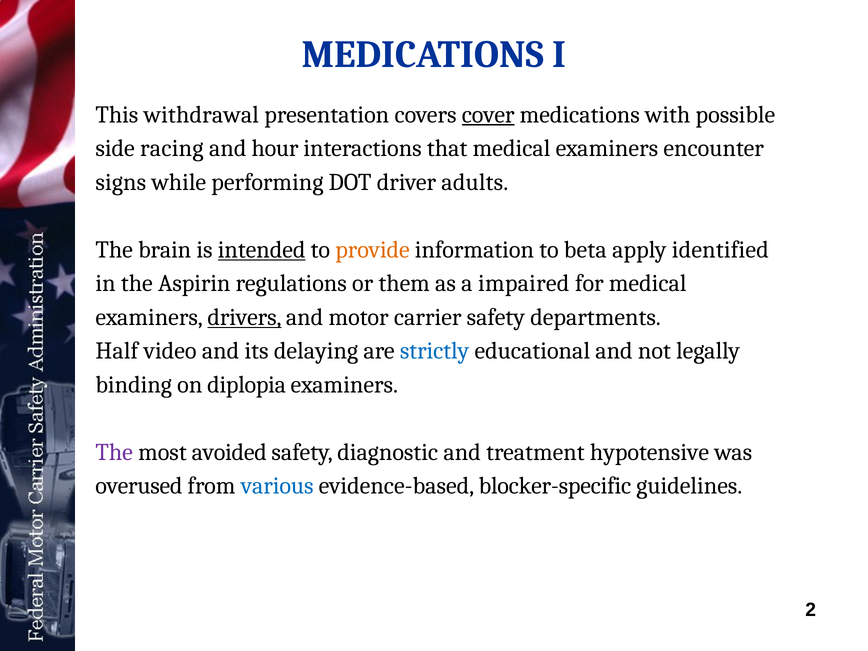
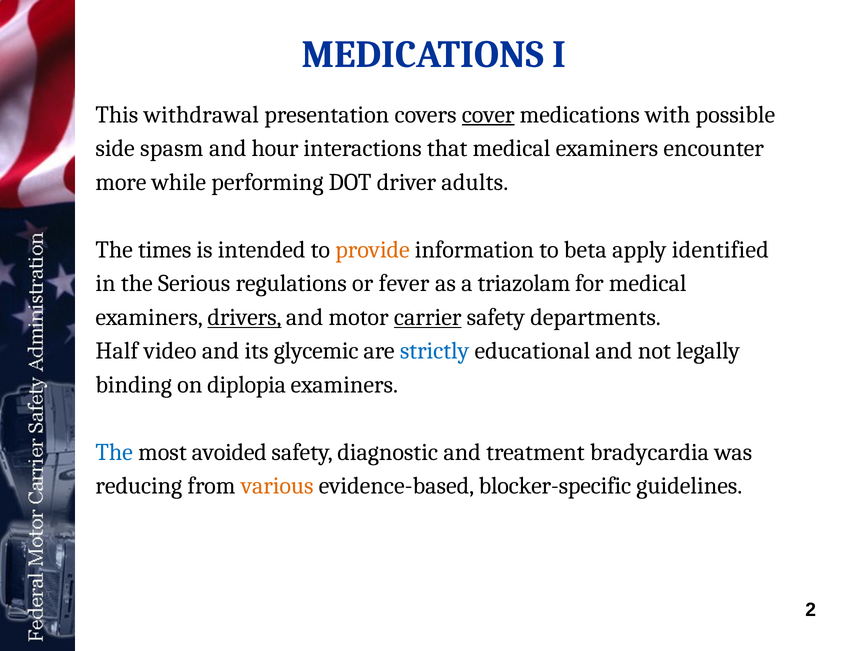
racing: racing -> spasm
signs: signs -> more
brain: brain -> times
intended underline: present -> none
Aspirin: Aspirin -> Serious
them: them -> fever
impaired: impaired -> triazolam
carrier underline: none -> present
delaying: delaying -> glycemic
The at (114, 452) colour: purple -> blue
hypotensive: hypotensive -> bradycardia
overused: overused -> reducing
various colour: blue -> orange
